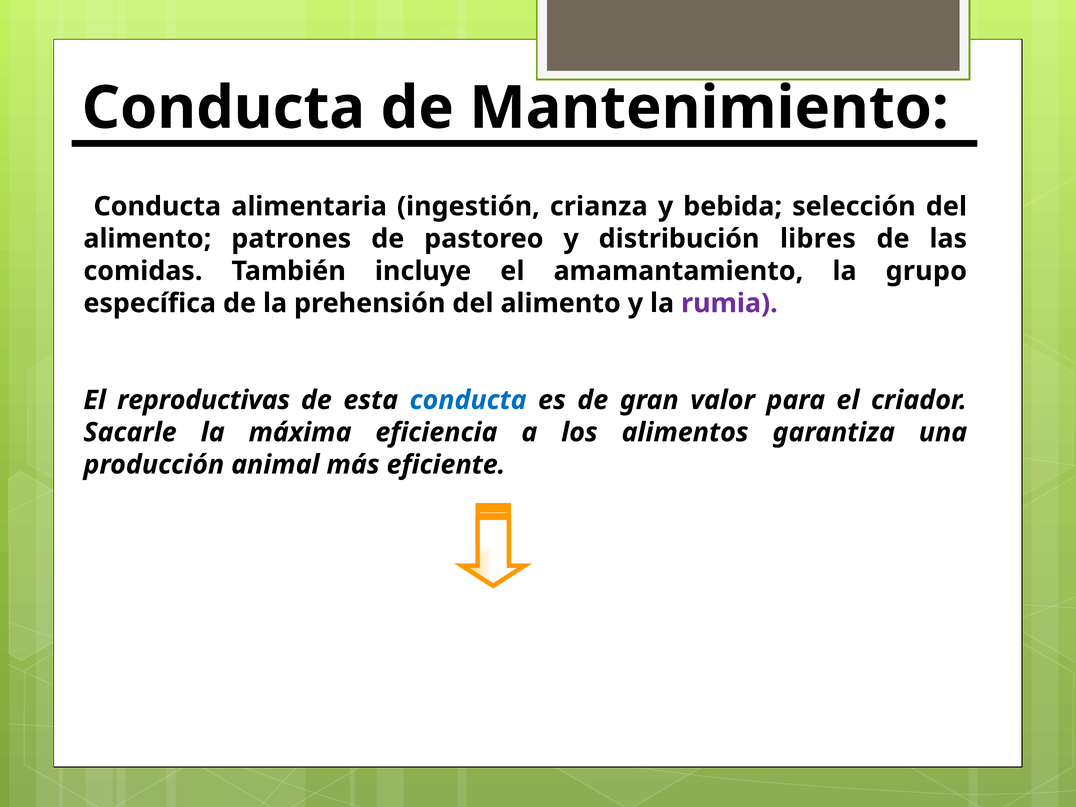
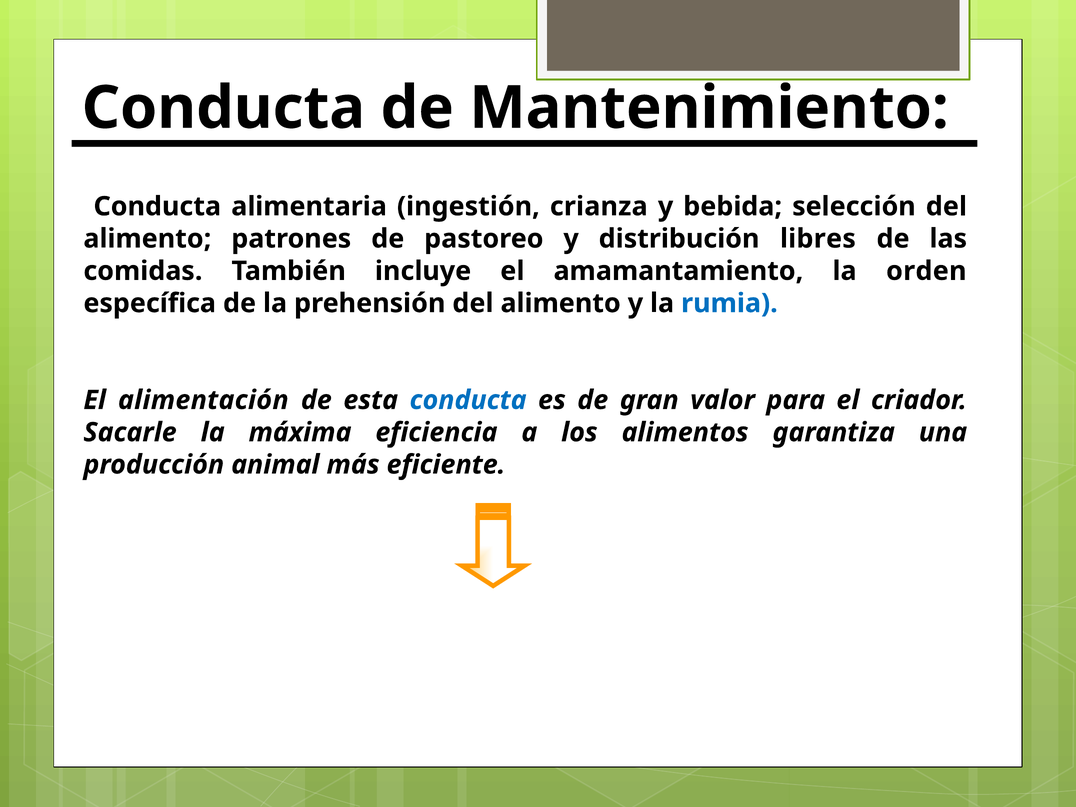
grupo: grupo -> orden
rumia colour: purple -> blue
reproductivas: reproductivas -> alimentación
